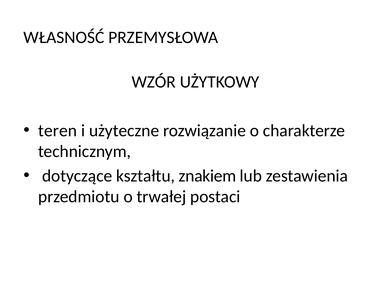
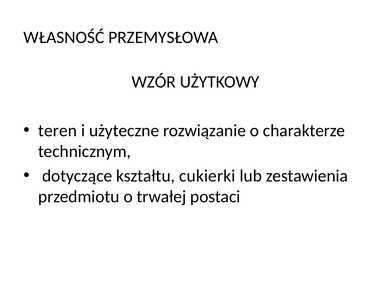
znakiem: znakiem -> cukierki
